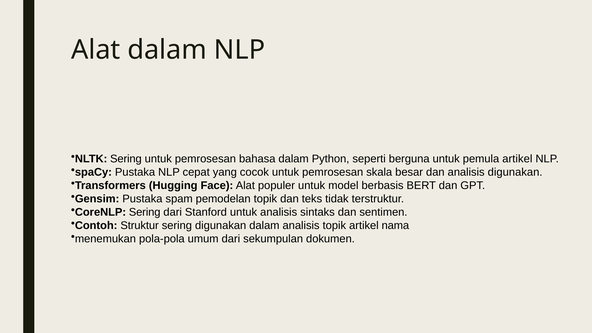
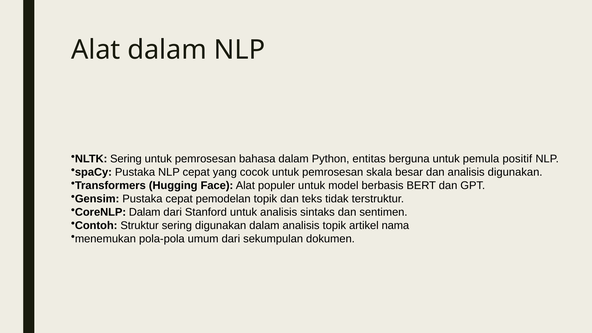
seperti: seperti -> entitas
pemula artikel: artikel -> positif
Pustaka spam: spam -> cepat
CoreNLP Sering: Sering -> Dalam
